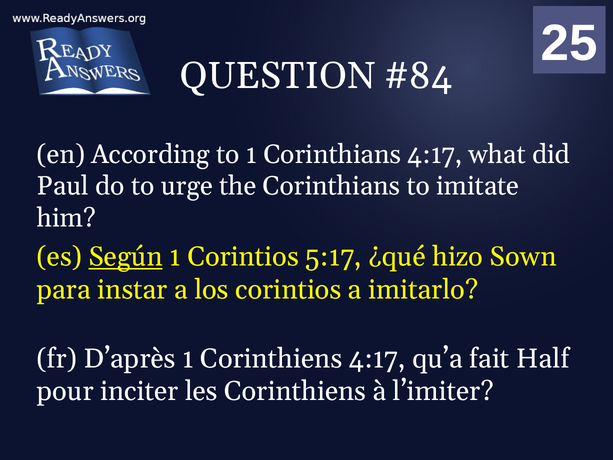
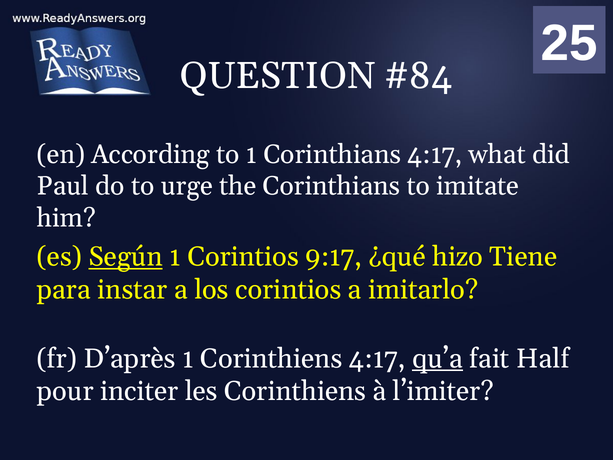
5:17: 5:17 -> 9:17
Sown: Sown -> Tiene
qu’a underline: none -> present
